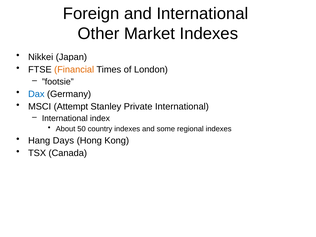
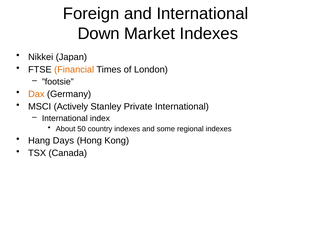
Other: Other -> Down
Dax colour: blue -> orange
Attempt: Attempt -> Actively
